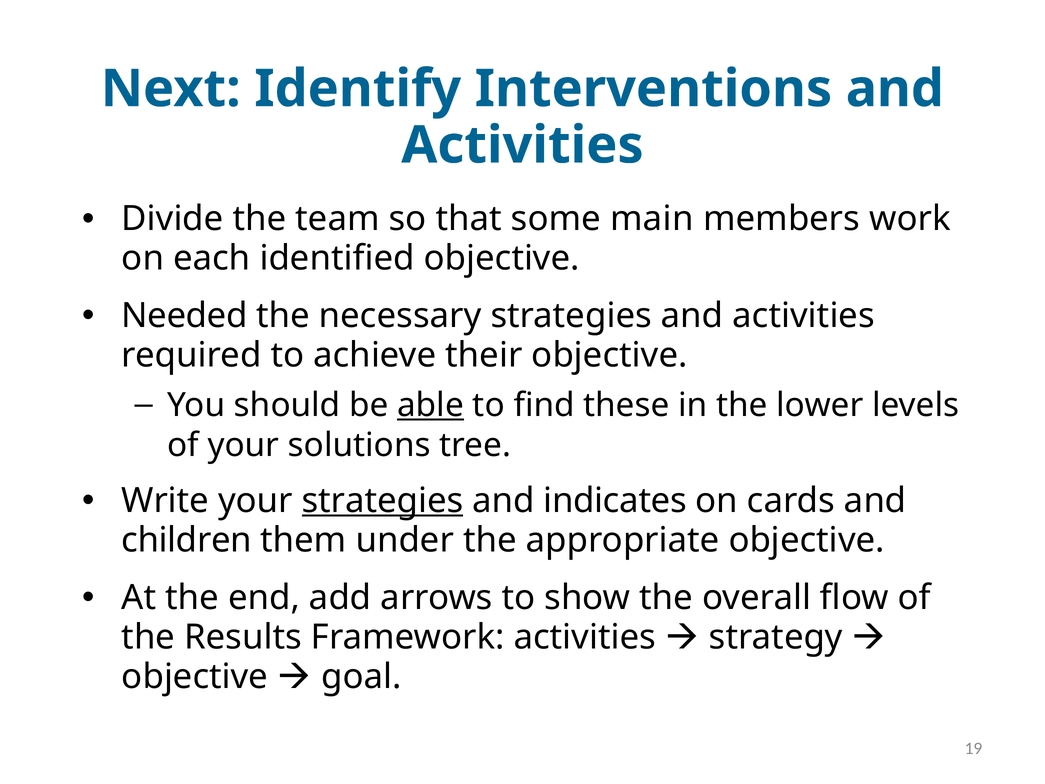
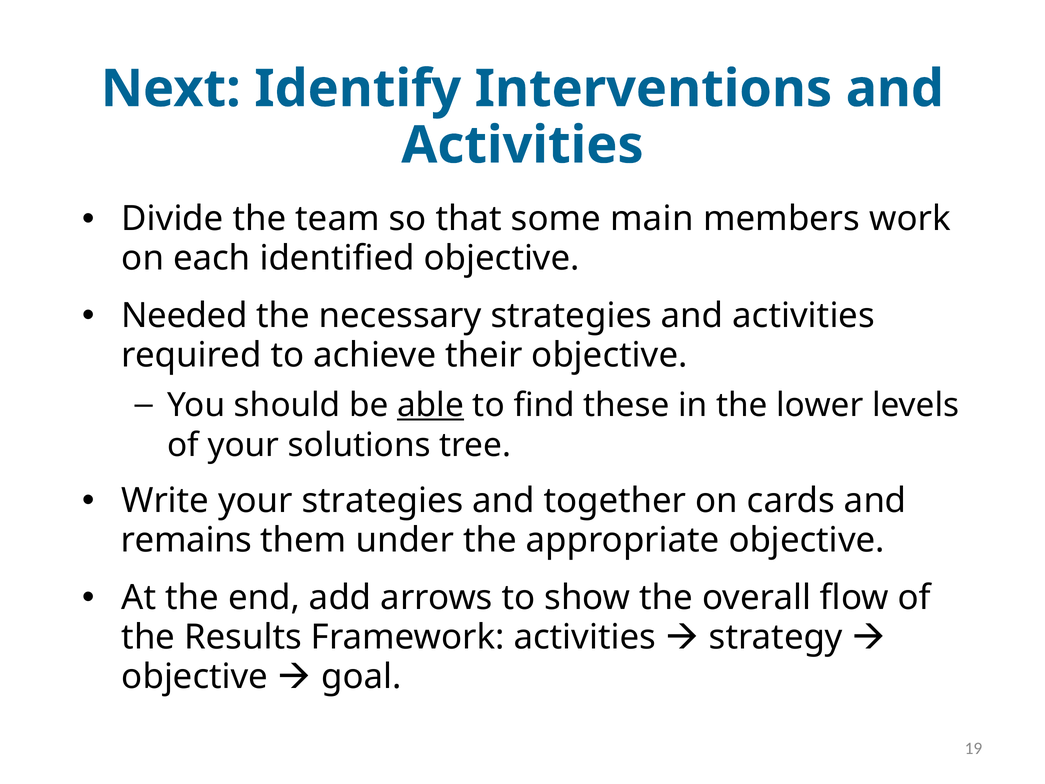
strategies at (383, 501) underline: present -> none
indicates: indicates -> together
children: children -> remains
